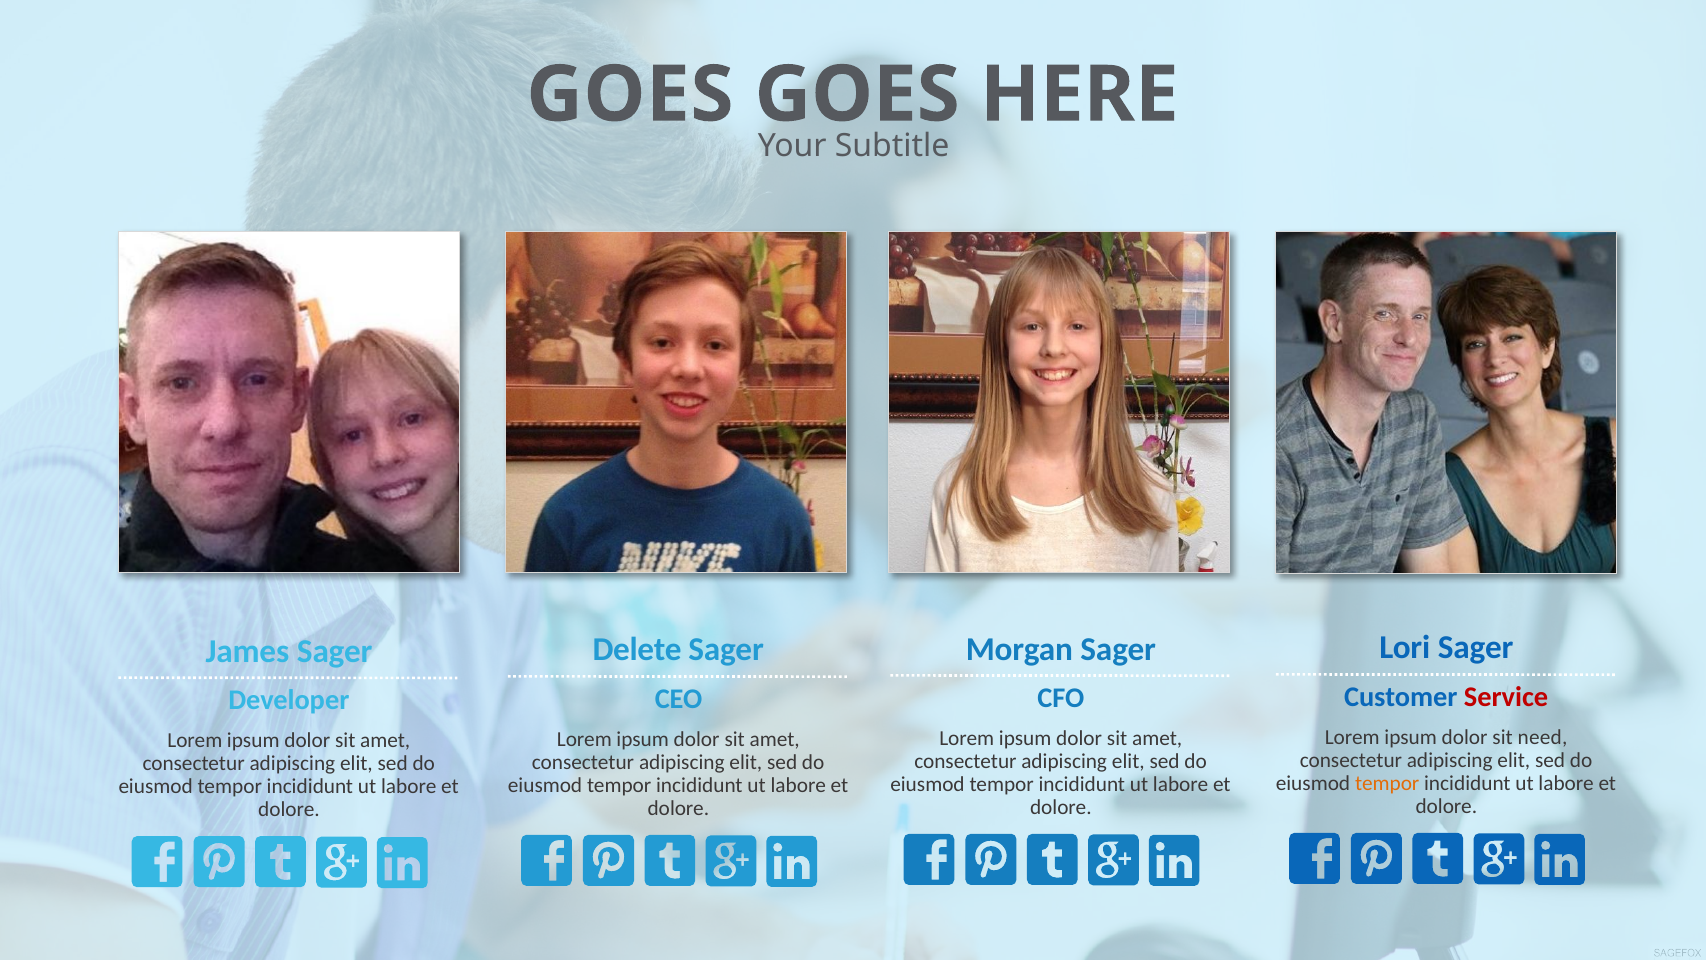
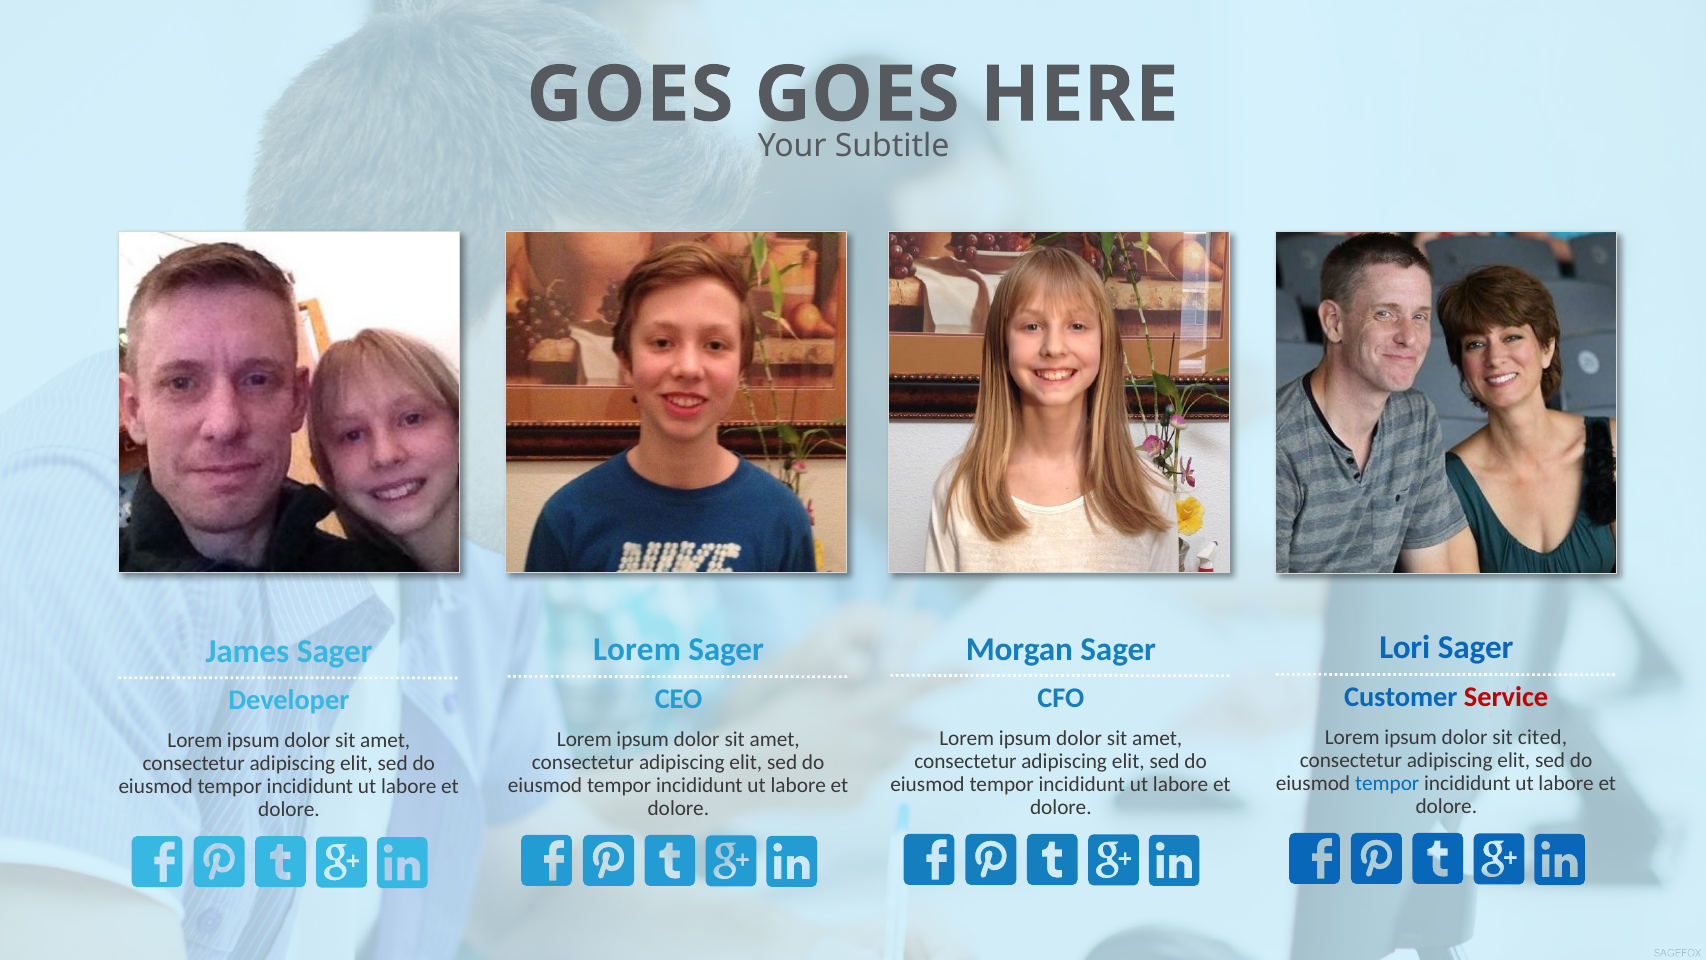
Delete at (637, 650): Delete -> Lorem
need: need -> cited
tempor at (1387, 783) colour: orange -> blue
